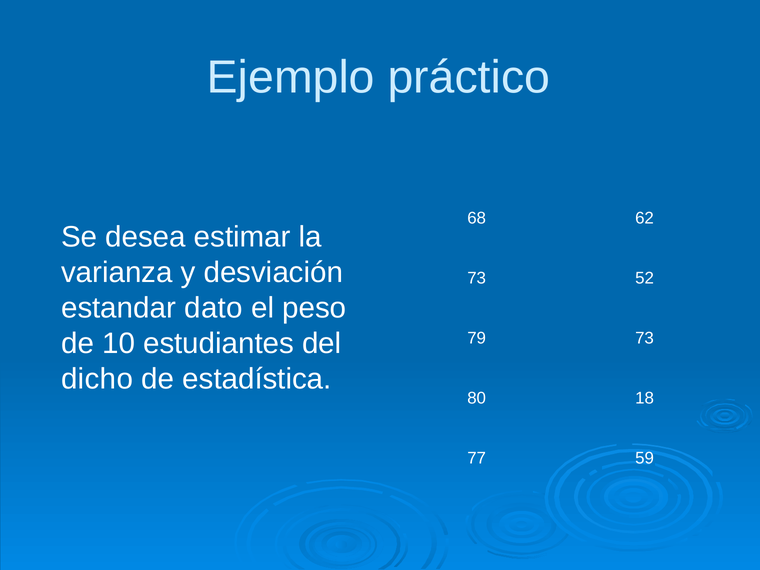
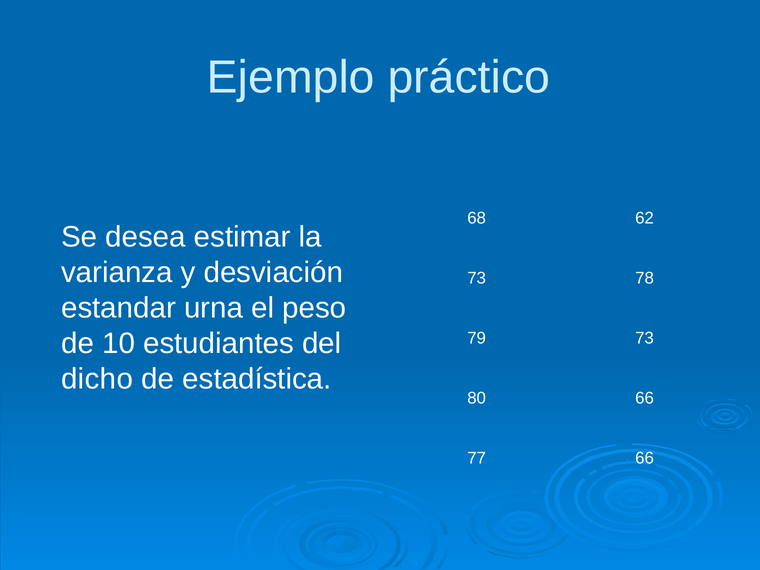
52: 52 -> 78
dato: dato -> urna
80 18: 18 -> 66
77 59: 59 -> 66
